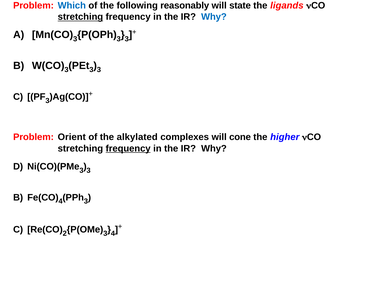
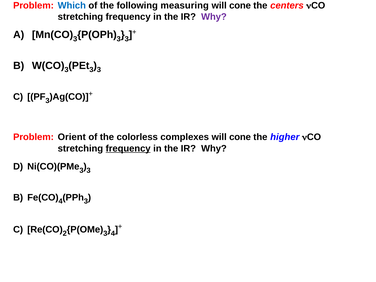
reasonably: reasonably -> measuring
state at (240, 6): state -> cone
ligands: ligands -> centers
stretching at (80, 17) underline: present -> none
Why at (214, 17) colour: blue -> purple
alkylated: alkylated -> colorless
